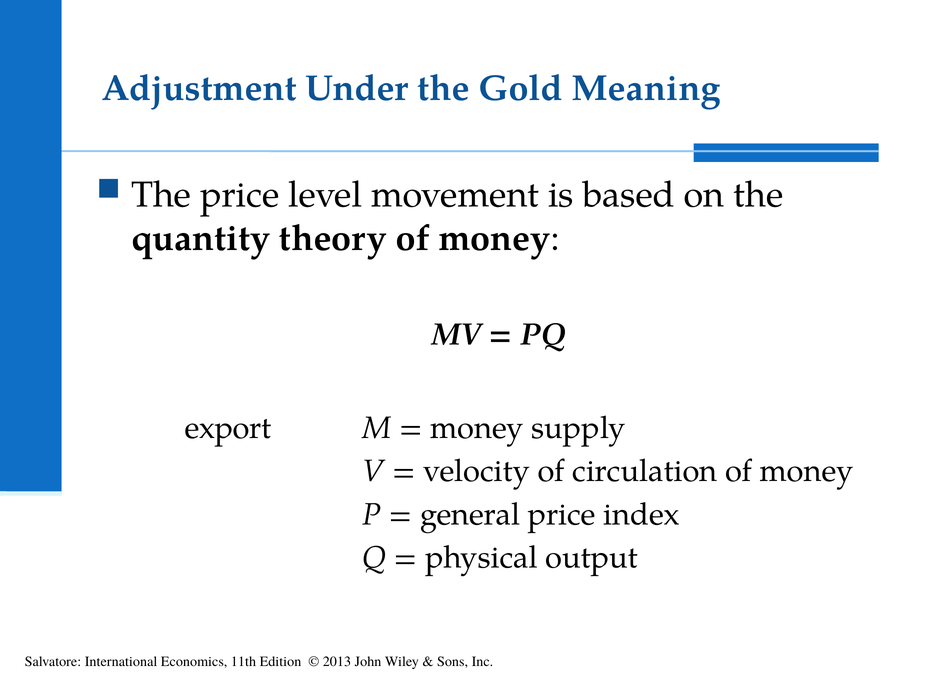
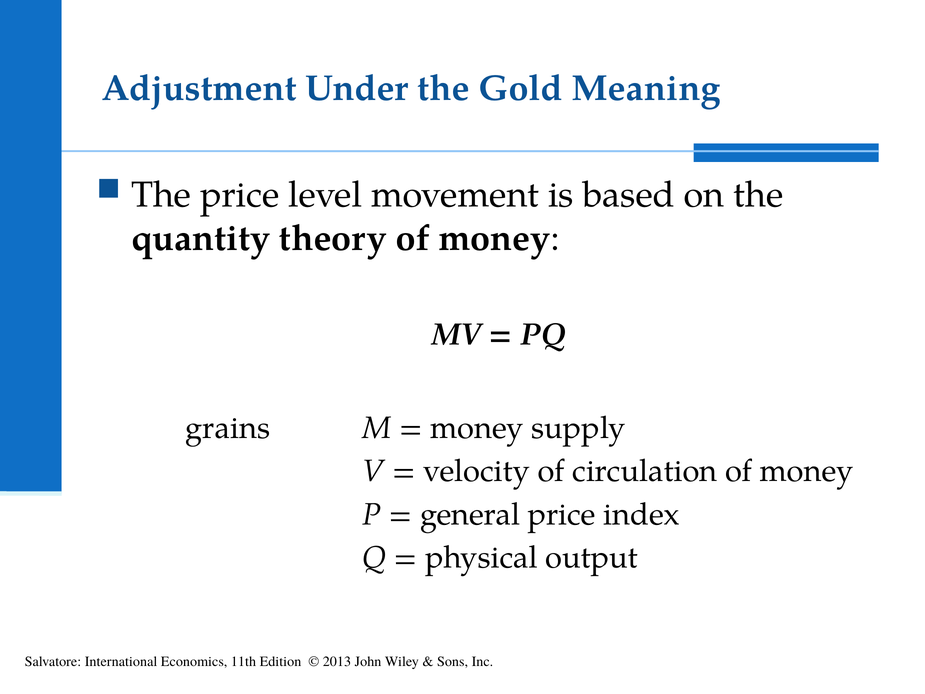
export: export -> grains
